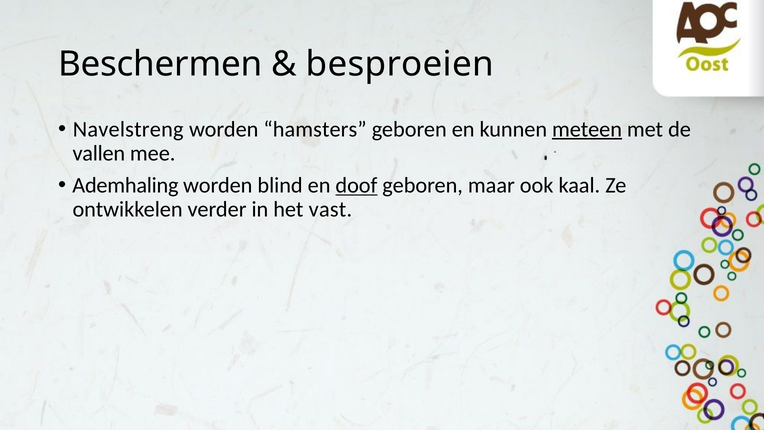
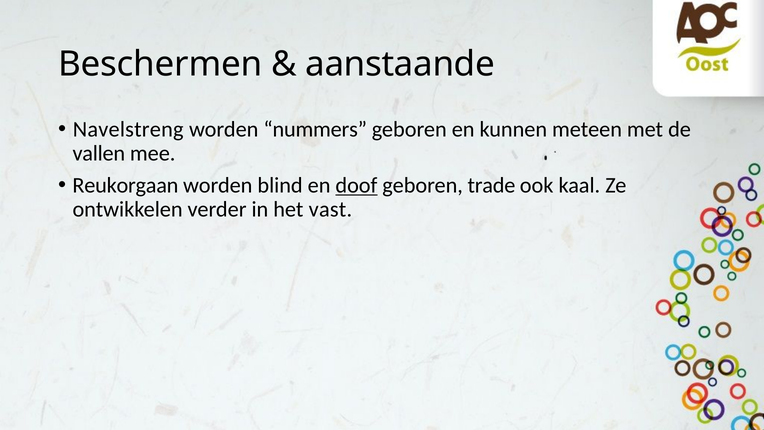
besproeien: besproeien -> aanstaande
hamsters: hamsters -> nummers
meteen underline: present -> none
Ademhaling: Ademhaling -> Reukorgaan
maar: maar -> trade
